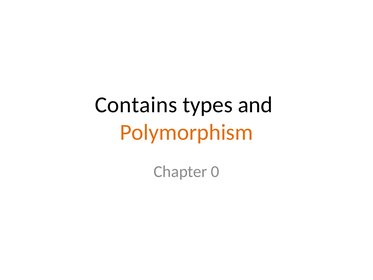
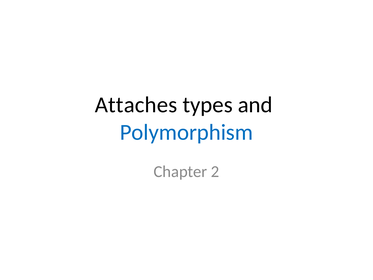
Contains: Contains -> Attaches
Polymorphism colour: orange -> blue
0: 0 -> 2
